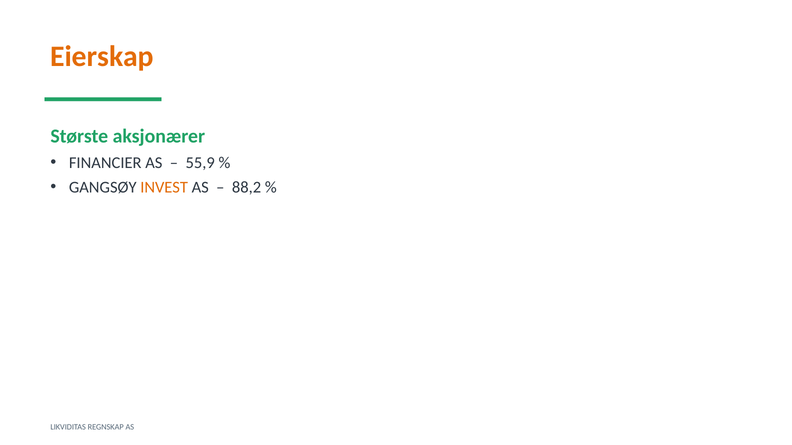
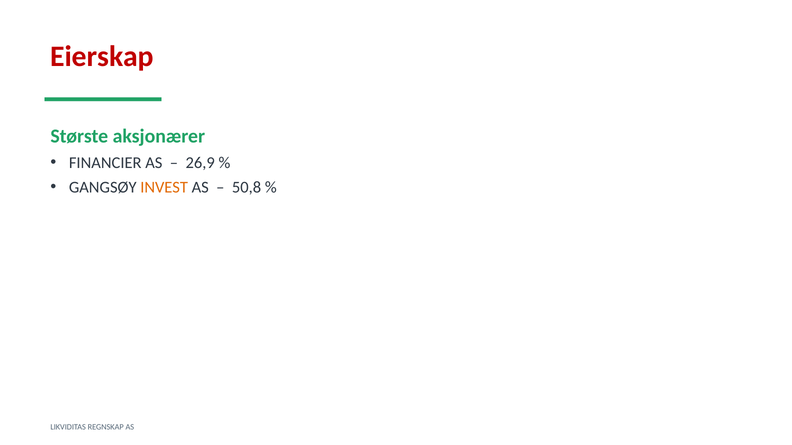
Eierskap colour: orange -> red
55,9: 55,9 -> 26,9
88,2: 88,2 -> 50,8
